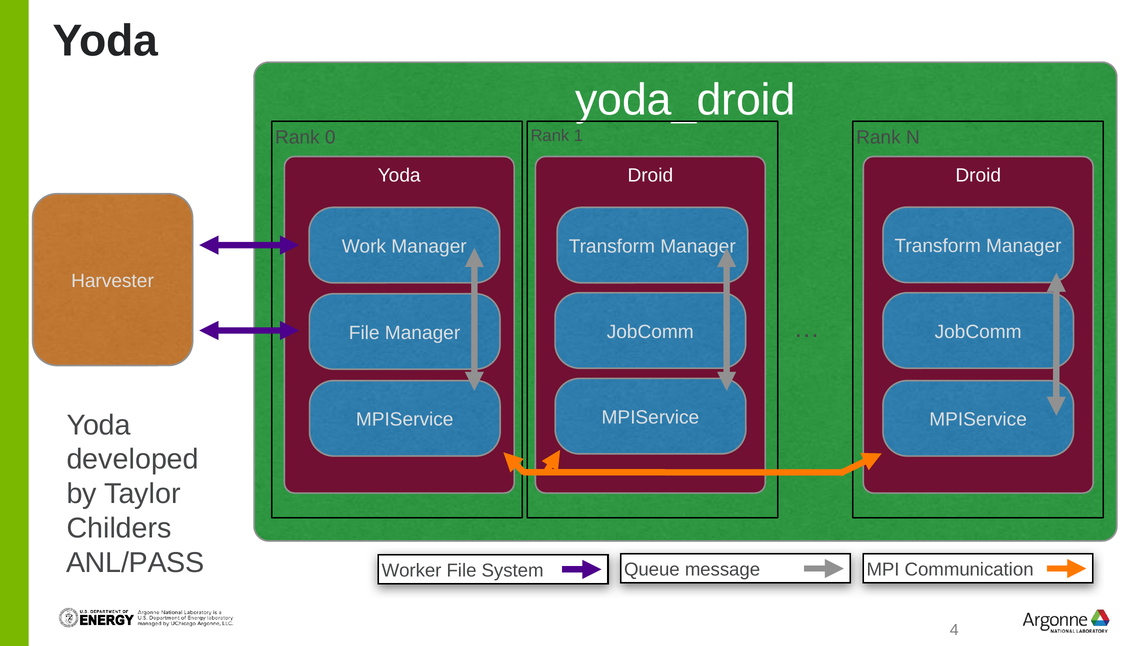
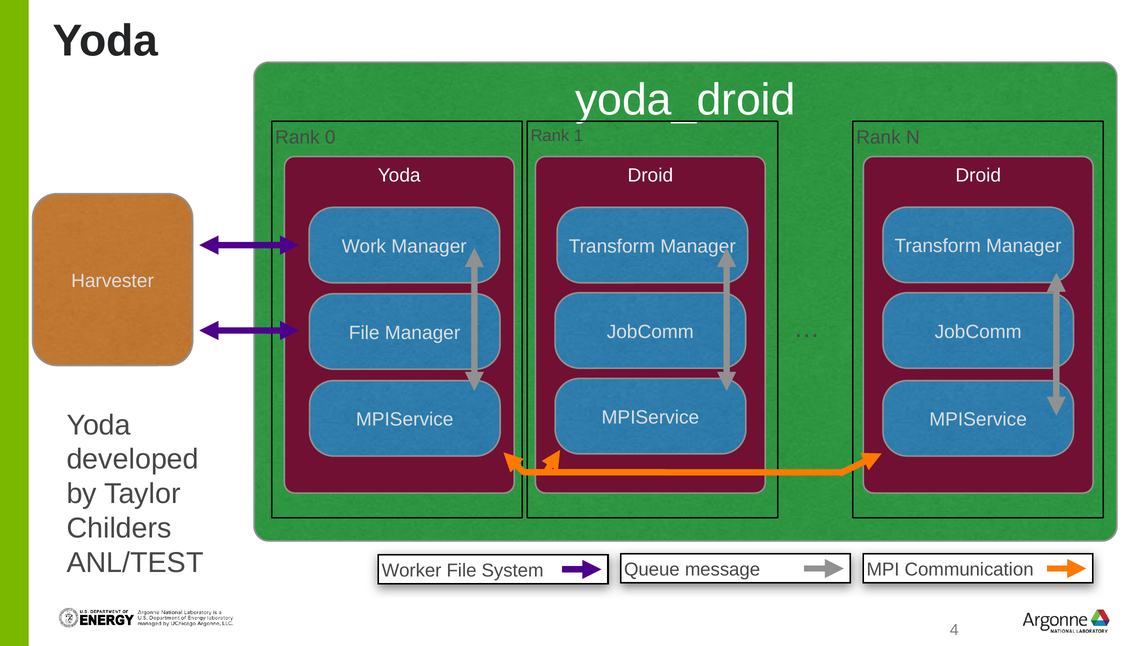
ANL/PASS: ANL/PASS -> ANL/TEST
